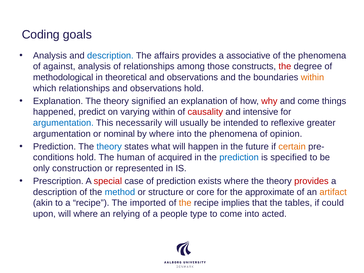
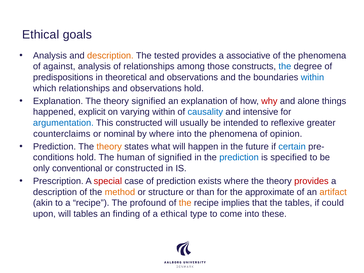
Coding at (41, 35): Coding -> Ethical
description at (110, 56) colour: blue -> orange
affairs: affairs -> tested
the at (285, 66) colour: red -> blue
methodological: methodological -> predispositions
within at (312, 77) colour: orange -> blue
and come: come -> alone
predict: predict -> explicit
causality colour: red -> blue
This necessarily: necessarily -> constructed
argumentation at (62, 134): argumentation -> counterclaims
theory at (109, 147) colour: blue -> orange
certain colour: orange -> blue
of acquired: acquired -> signified
construction: construction -> conventional
or represented: represented -> constructed
method colour: blue -> orange
core: core -> than
imported: imported -> profound
will where: where -> tables
relying: relying -> finding
a people: people -> ethical
acted: acted -> these
